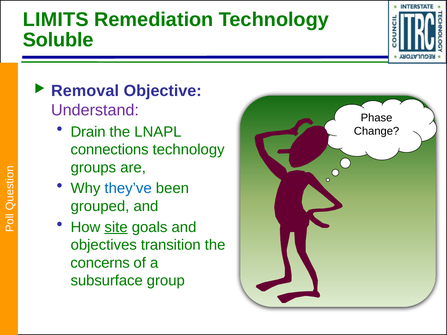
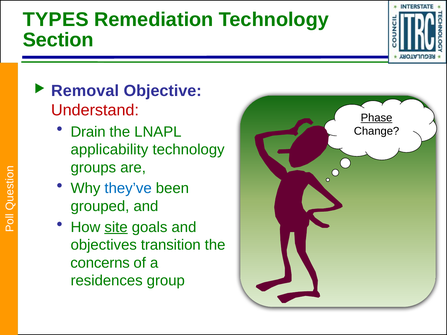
LIMITS: LIMITS -> TYPES
Soluble: Soluble -> Section
Understand colour: purple -> red
Phase underline: none -> present
connections: connections -> applicability
subsurface: subsurface -> residences
